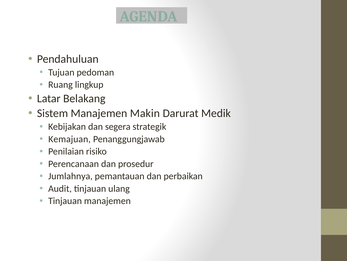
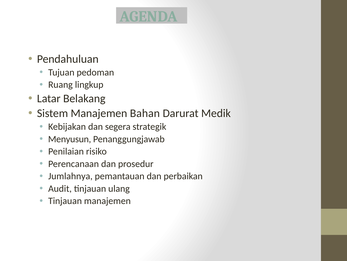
Makin: Makin -> Bahan
Kemajuan: Kemajuan -> Menyusun
